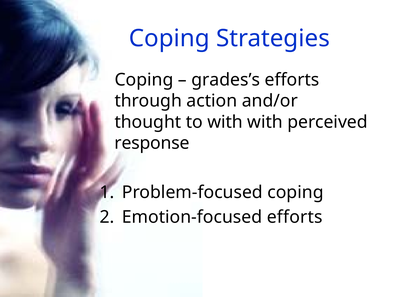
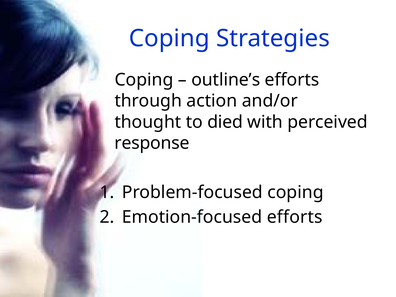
grades’s: grades’s -> outline’s
to with: with -> died
